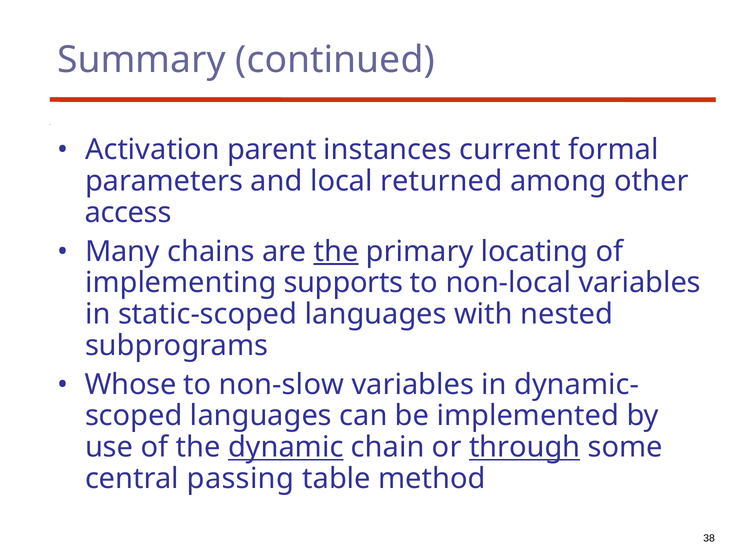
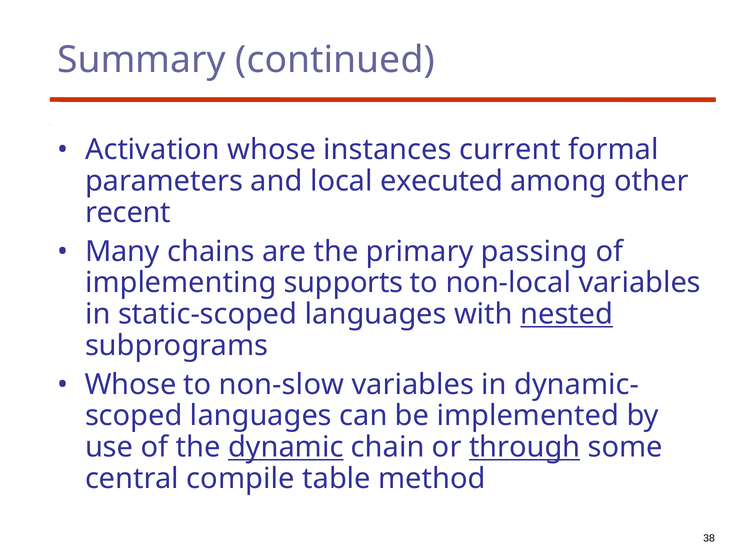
Activation parent: parent -> whose
returned: returned -> executed
access: access -> recent
the at (336, 252) underline: present -> none
locating: locating -> passing
nested underline: none -> present
passing: passing -> compile
